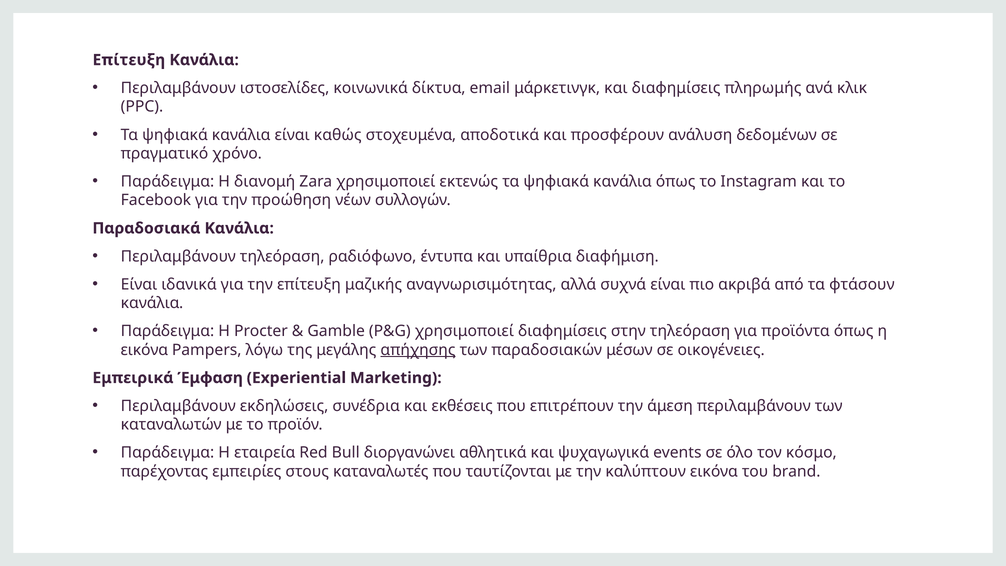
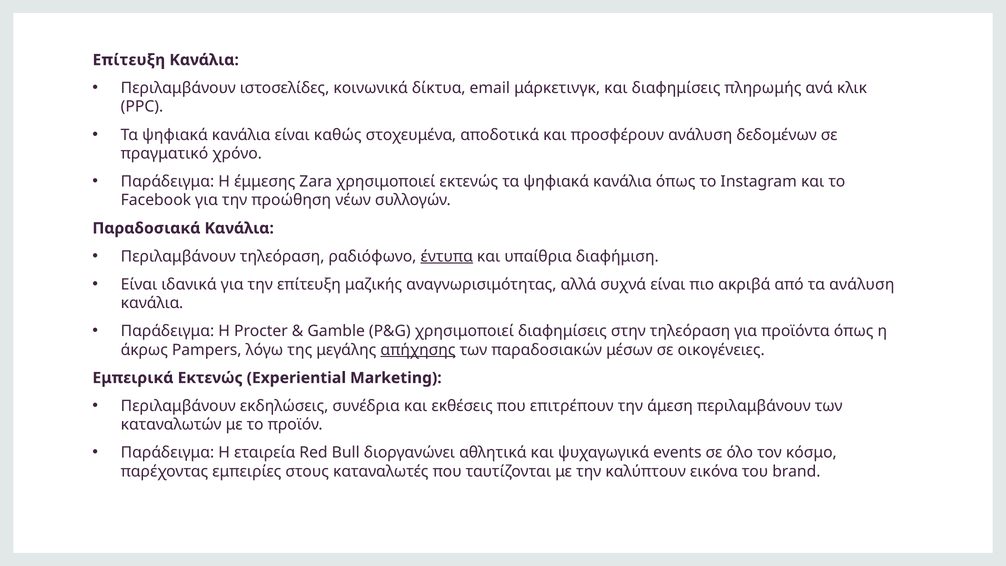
διανομή: διανομή -> έμμεσης
έντυπα underline: none -> present
τα φτάσουν: φτάσουν -> ανάλυση
εικόνα at (144, 350): εικόνα -> άκρως
Εμπειρικά Έμφαση: Έμφαση -> Εκτενώς
